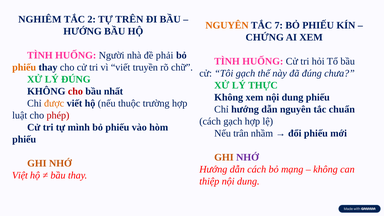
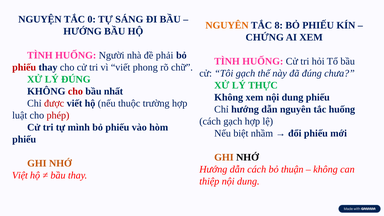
NGHIÊM: NGHIÊM -> NGUYỆN
2: 2 -> 0
TRÊN: TRÊN -> SÁNG
7: 7 -> 8
phiếu at (24, 67) colour: orange -> red
truyền: truyền -> phong
được colour: orange -> red
tắc chuẩn: chuẩn -> huống
trân: trân -> biệt
NHỚ at (248, 157) colour: purple -> black
mạng: mạng -> thuận
